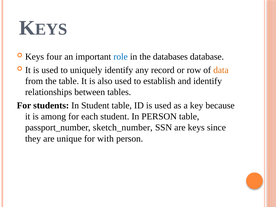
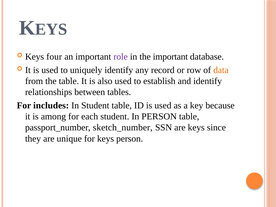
role colour: blue -> purple
the databases: databases -> important
students: students -> includes
for with: with -> keys
